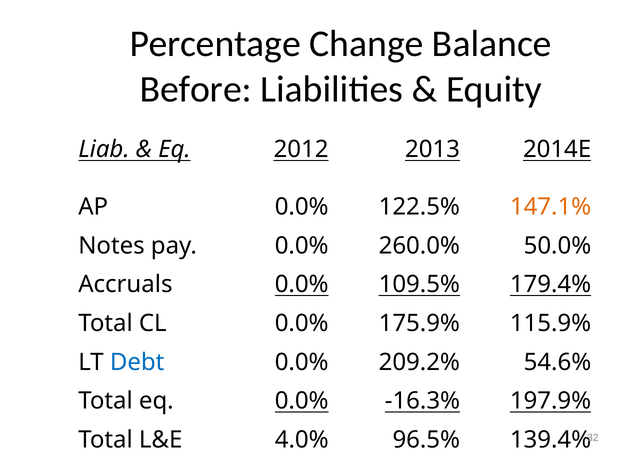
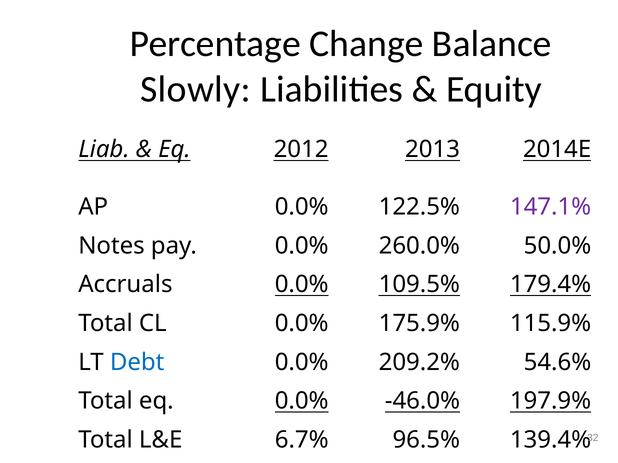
Before: Before -> Slowly
147.1% colour: orange -> purple
-16.3%: -16.3% -> -46.0%
4.0%: 4.0% -> 6.7%
